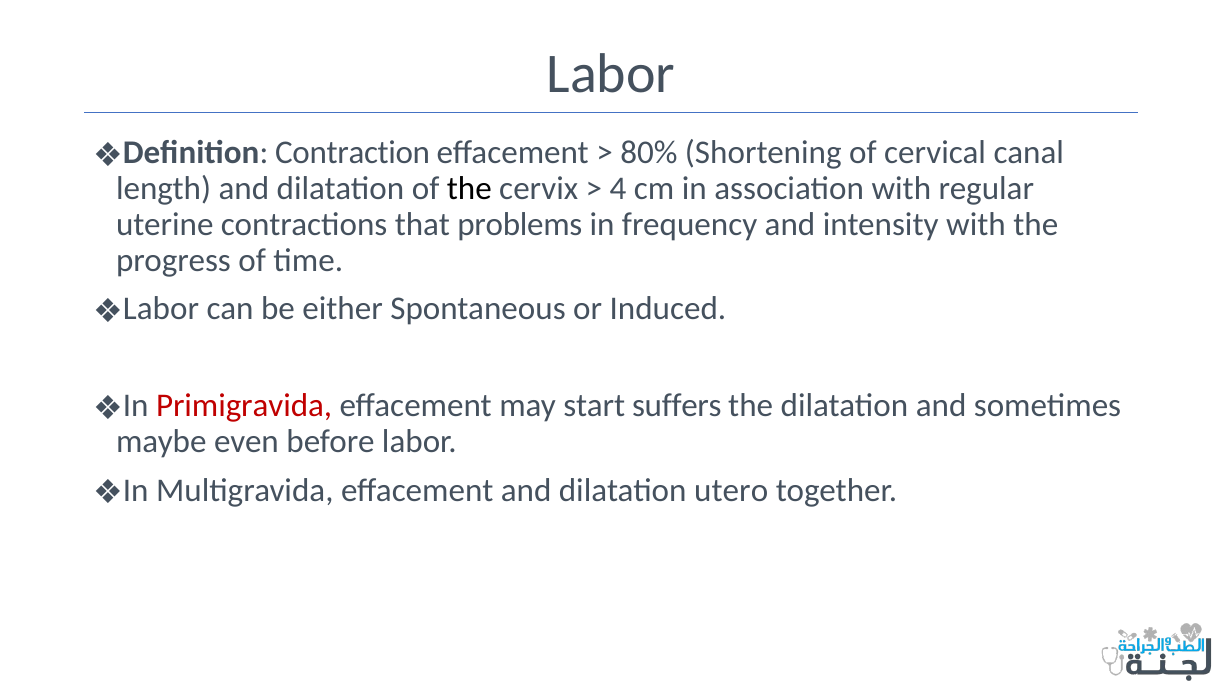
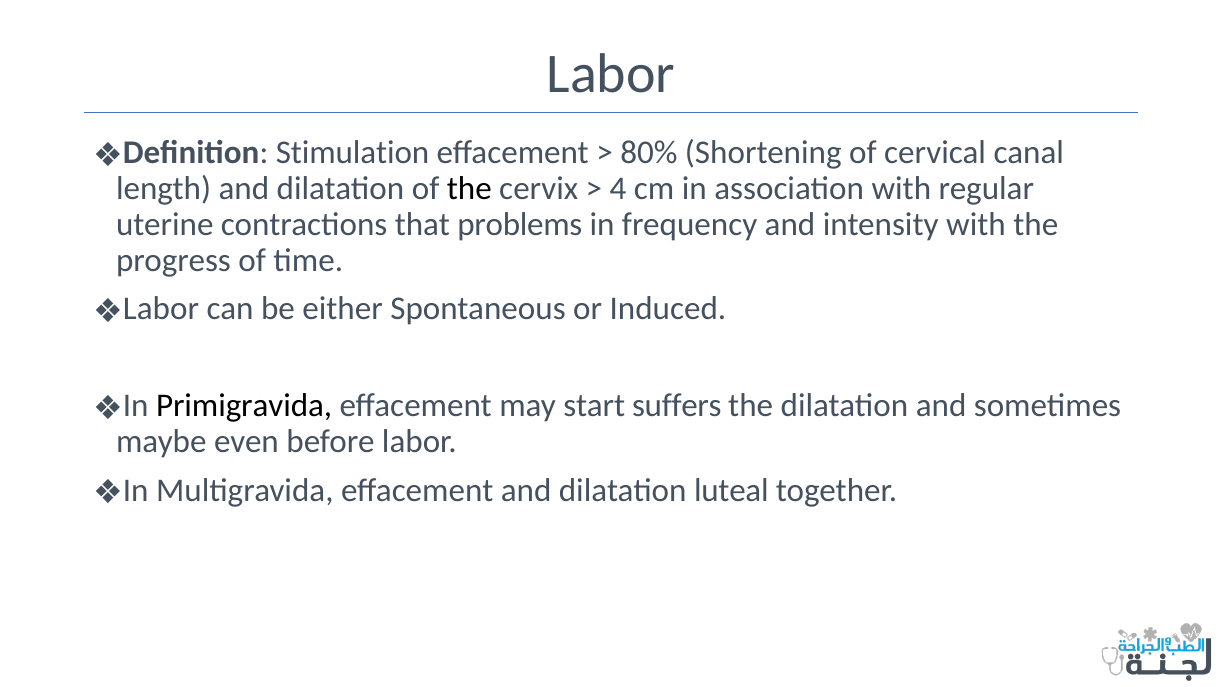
Contraction: Contraction -> Stimulation
Primigravida colour: red -> black
utero: utero -> luteal
